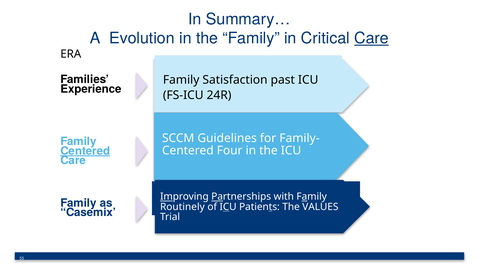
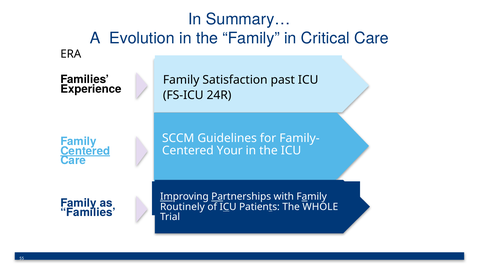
Care at (371, 38) underline: present -> none
Four: Four -> Your
VALUES: VALUES -> WHOLE
Casemix at (88, 213): Casemix -> Families
